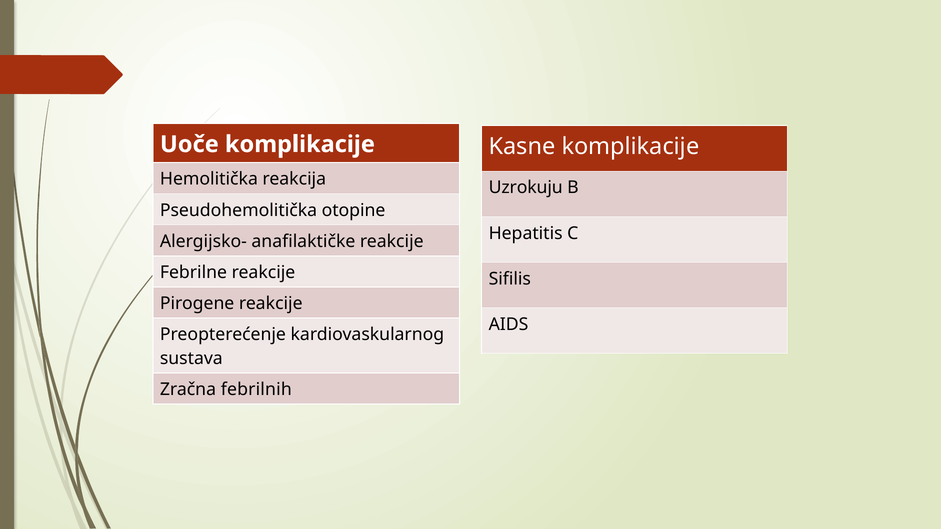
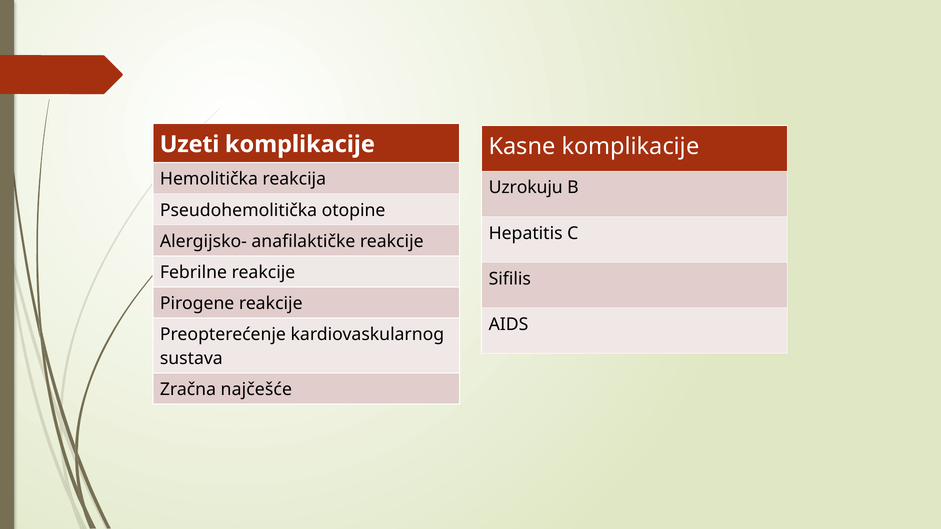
Uoče: Uoče -> Uzeti
febrilnih: febrilnih -> najčešće
